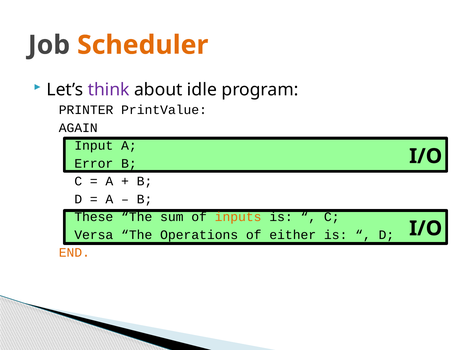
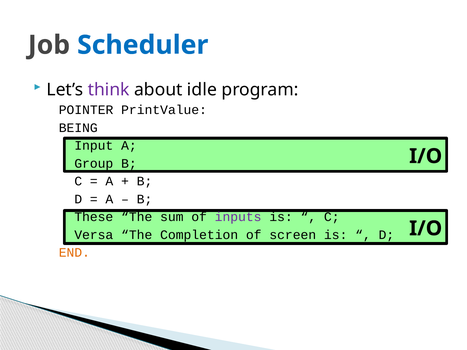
Scheduler colour: orange -> blue
PRINTER: PRINTER -> POINTER
AGAIN: AGAIN -> BEING
Error: Error -> Group
inputs colour: orange -> purple
Operations: Operations -> Completion
either: either -> screen
